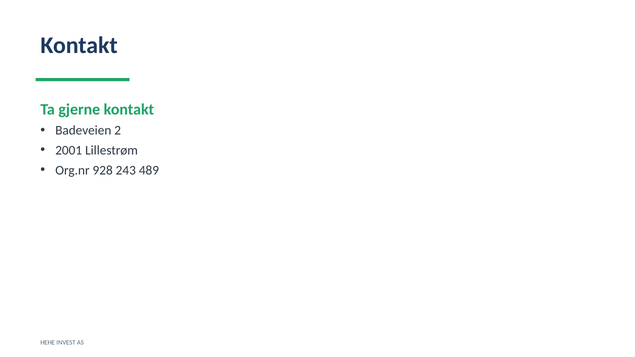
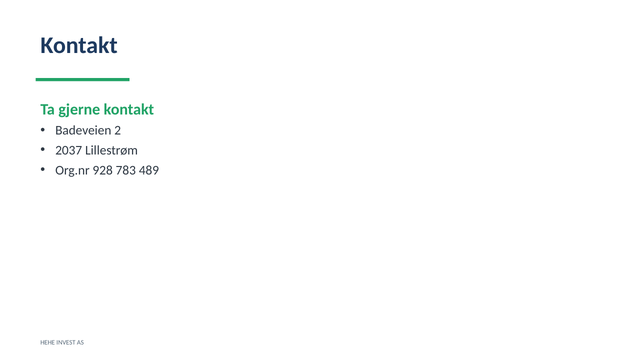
2001: 2001 -> 2037
243: 243 -> 783
